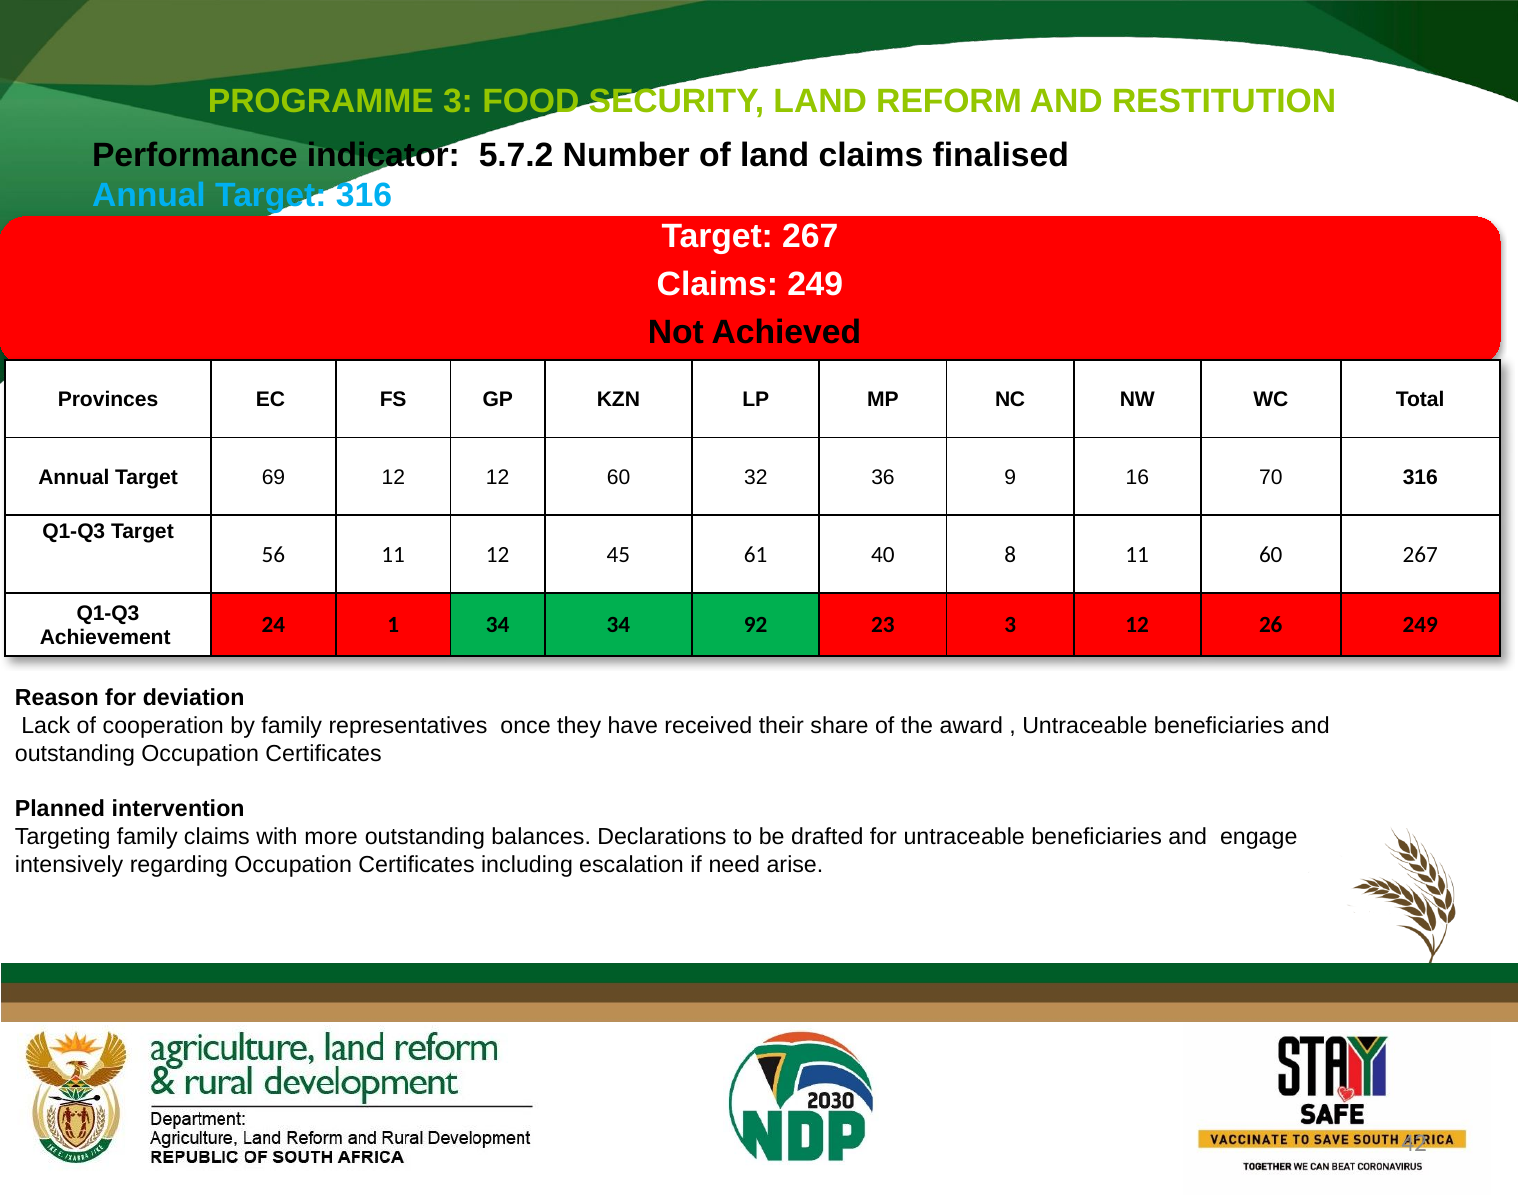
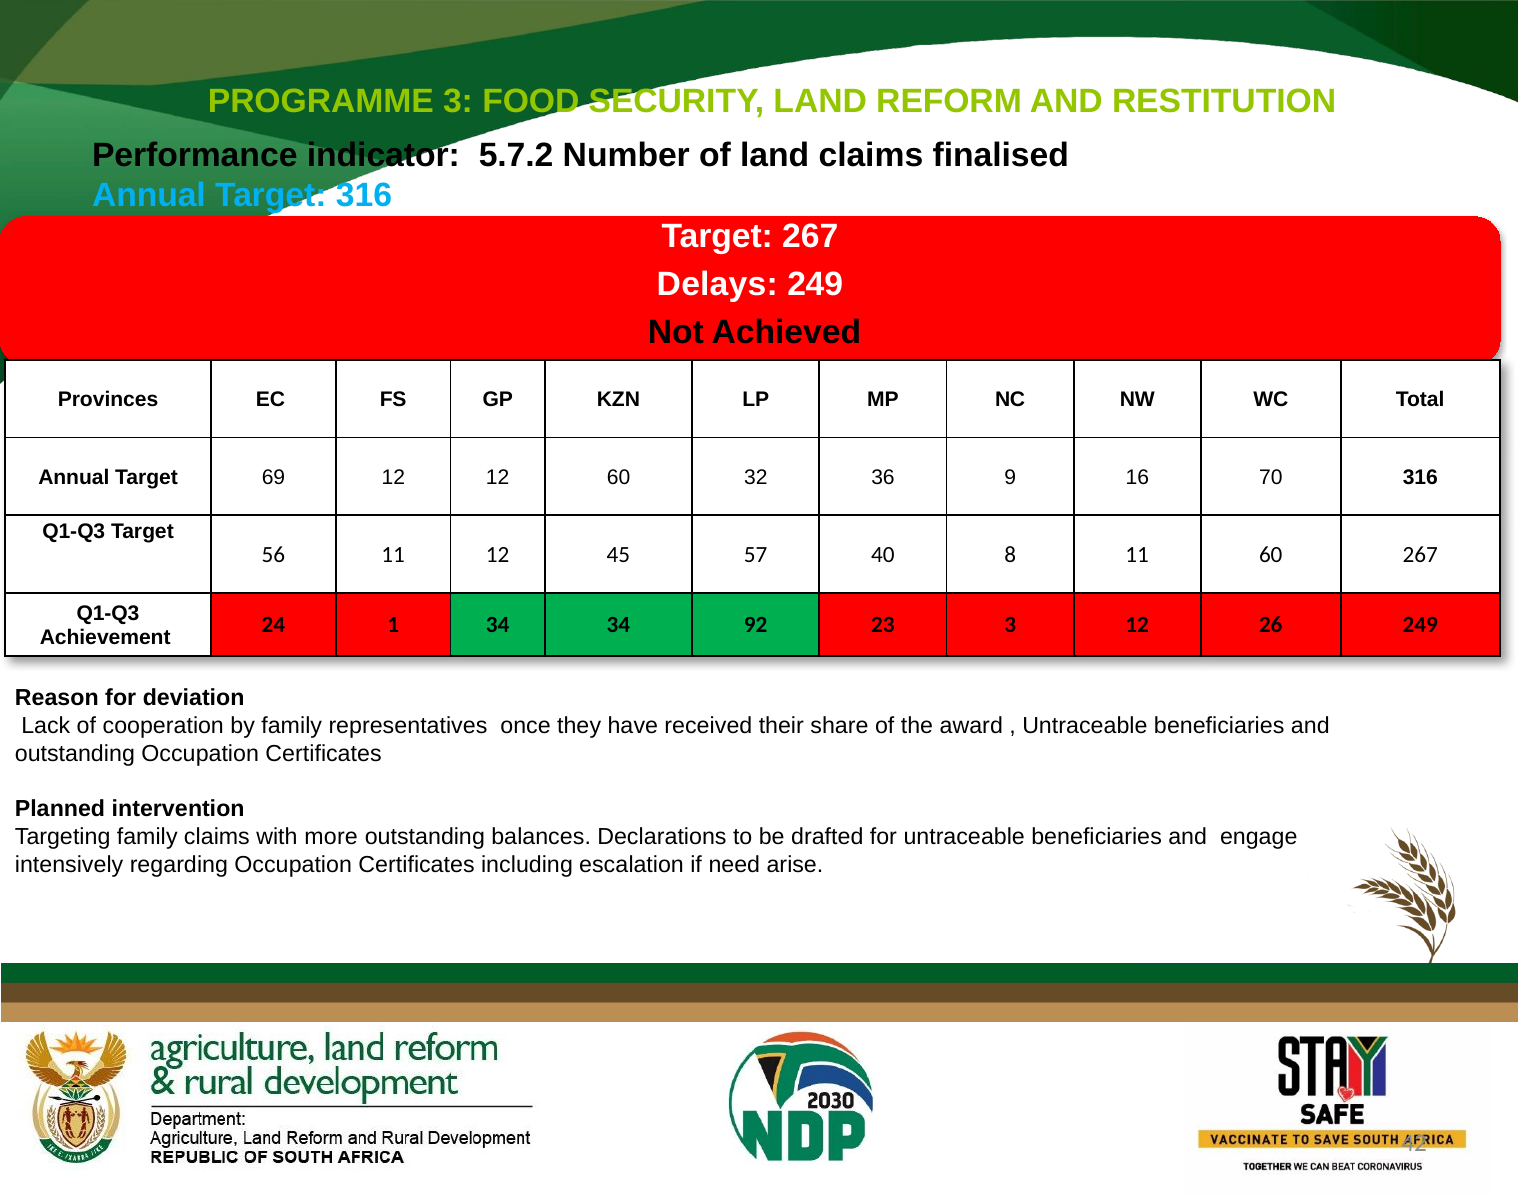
Claims at (717, 284): Claims -> Delays
61: 61 -> 57
